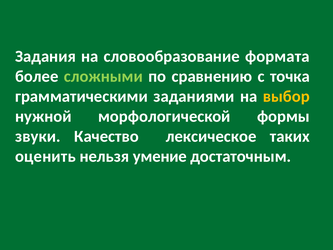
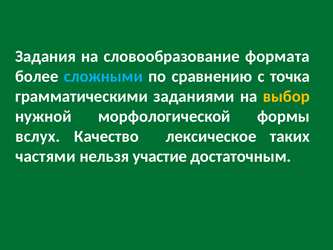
сложными colour: light green -> light blue
звуки: звуки -> вслух
оценить: оценить -> частями
умение: умение -> участие
